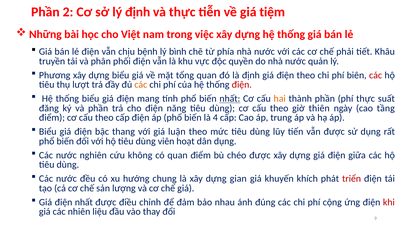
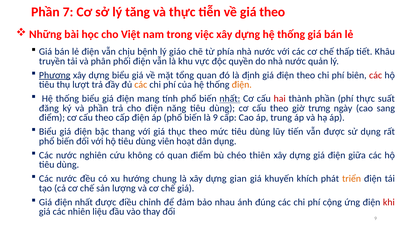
2: 2 -> 7
lý định: định -> tăng
giá tiệm: tiệm -> theo
bình: bình -> giáo
phải: phải -> thấp
Phương underline: none -> present
điện at (242, 85) colour: red -> orange
hai colour: orange -> red
thiên: thiên -> trưng
tầng: tầng -> sang
là 4: 4 -> 9
luận: luận -> thục
chéo được: được -> thiên
triển colour: red -> orange
